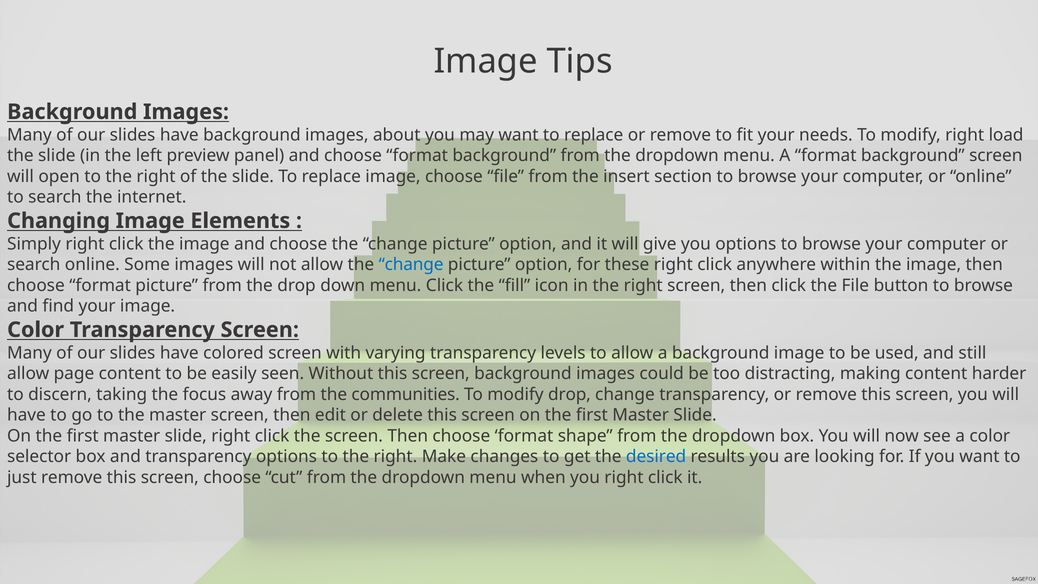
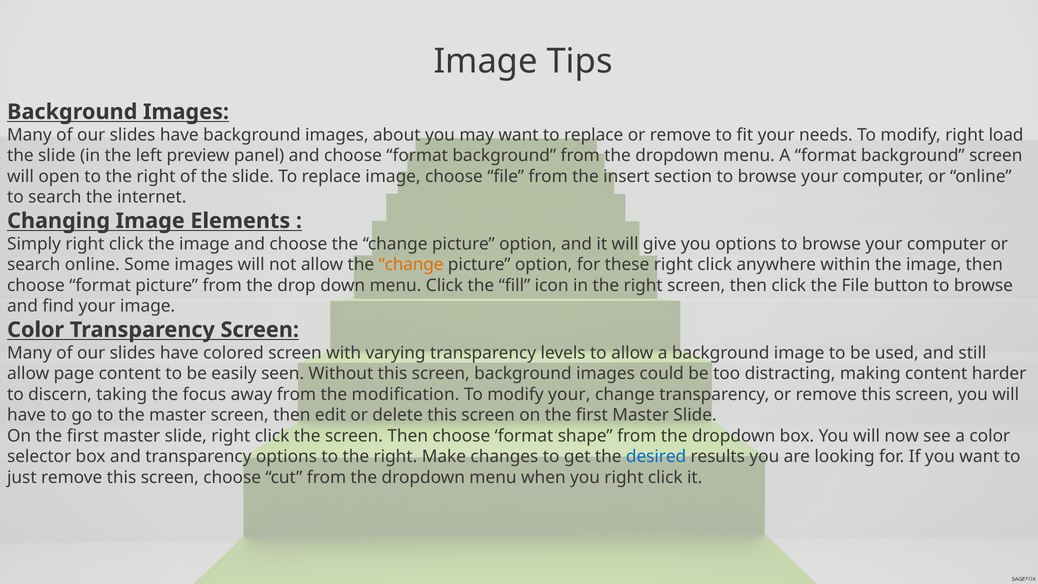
change at (411, 265) colour: blue -> orange
communities: communities -> modification
modify drop: drop -> your
